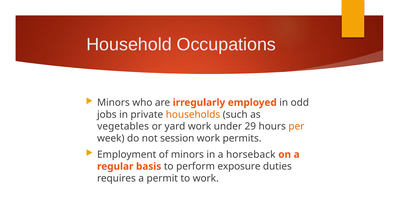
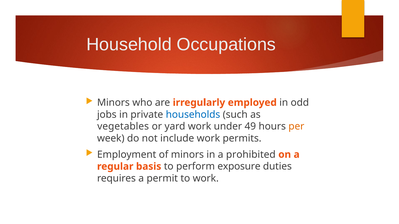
households colour: orange -> blue
29: 29 -> 49
session: session -> include
horseback: horseback -> prohibited
